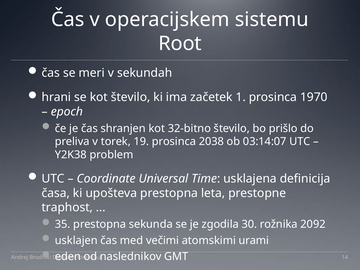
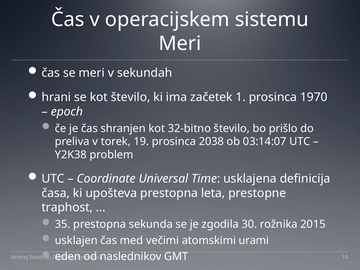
Root at (180, 43): Root -> Meri
2092: 2092 -> 2015
